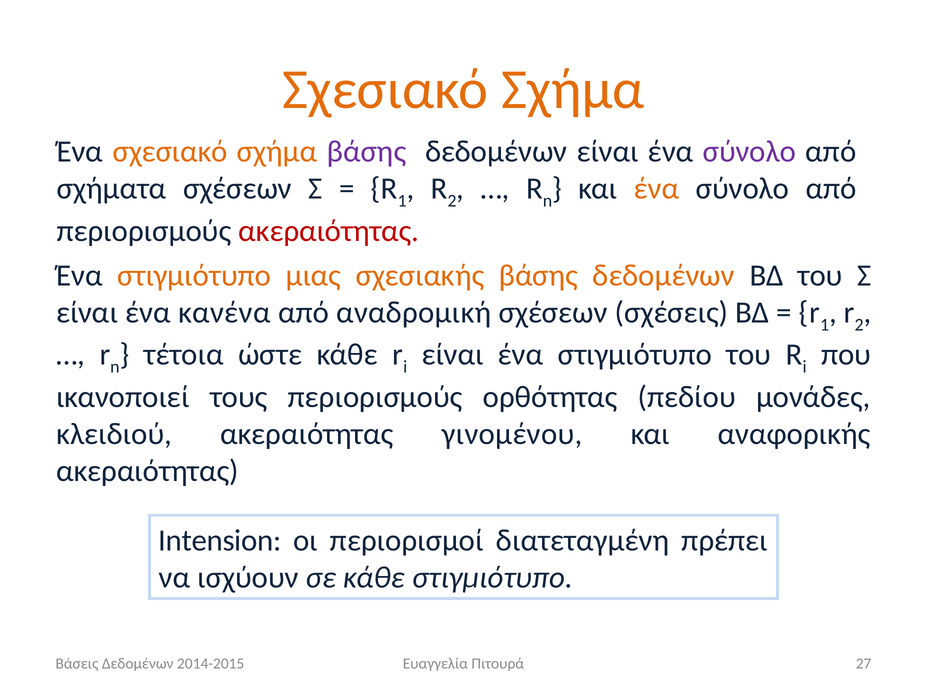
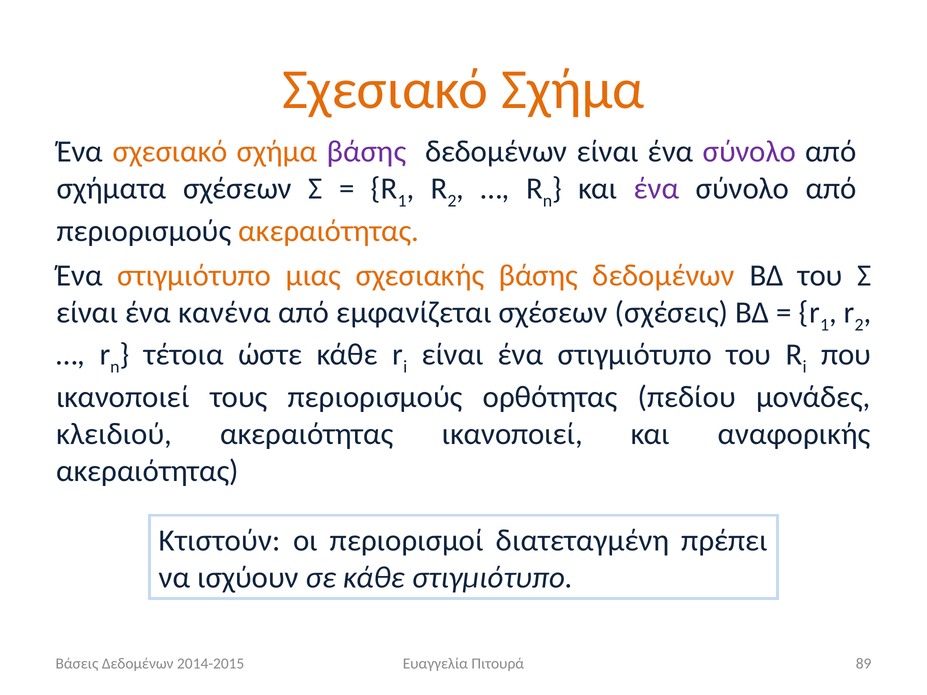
ένα at (657, 189) colour: orange -> purple
ακεραιότητας at (329, 231) colour: red -> orange
αναδρομική: αναδρομική -> εμφανίζεται
ακεραιότητας γινομένου: γινομένου -> ικανοποιεί
Intension: Intension -> Κτιστούν
27: 27 -> 89
